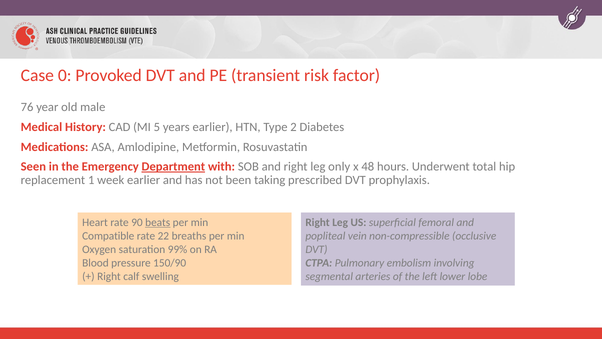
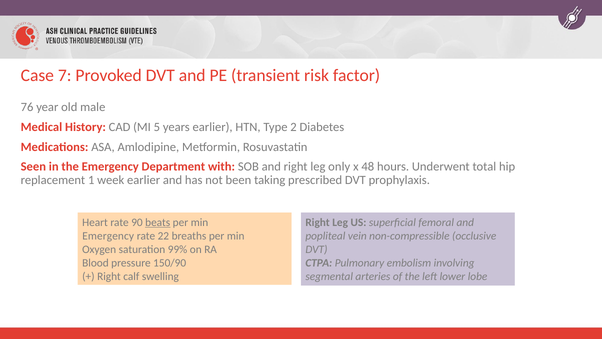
0: 0 -> 7
Department underline: present -> none
Compatible at (108, 236): Compatible -> Emergency
